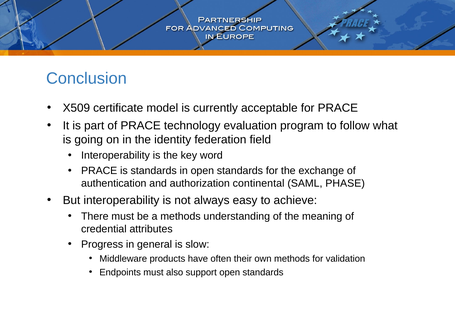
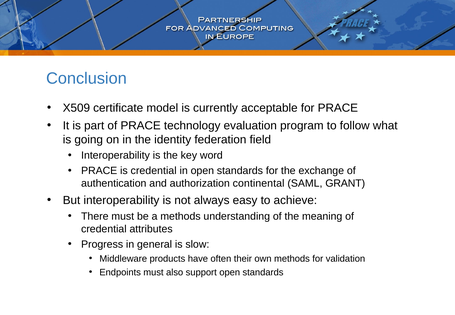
is standards: standards -> credential
PHASE: PHASE -> GRANT
